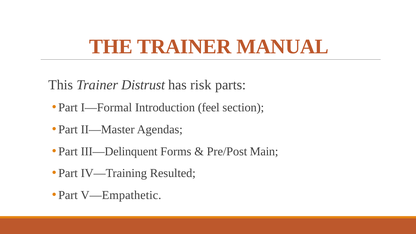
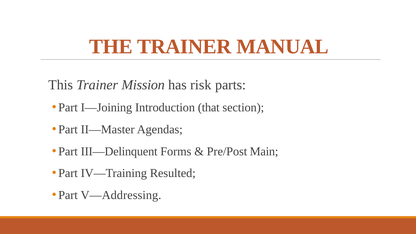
Distrust: Distrust -> Mission
I—Formal: I—Formal -> I—Joining
feel: feel -> that
V—Empathetic: V—Empathetic -> V—Addressing
